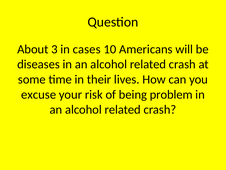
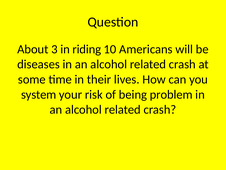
cases: cases -> riding
excuse: excuse -> system
